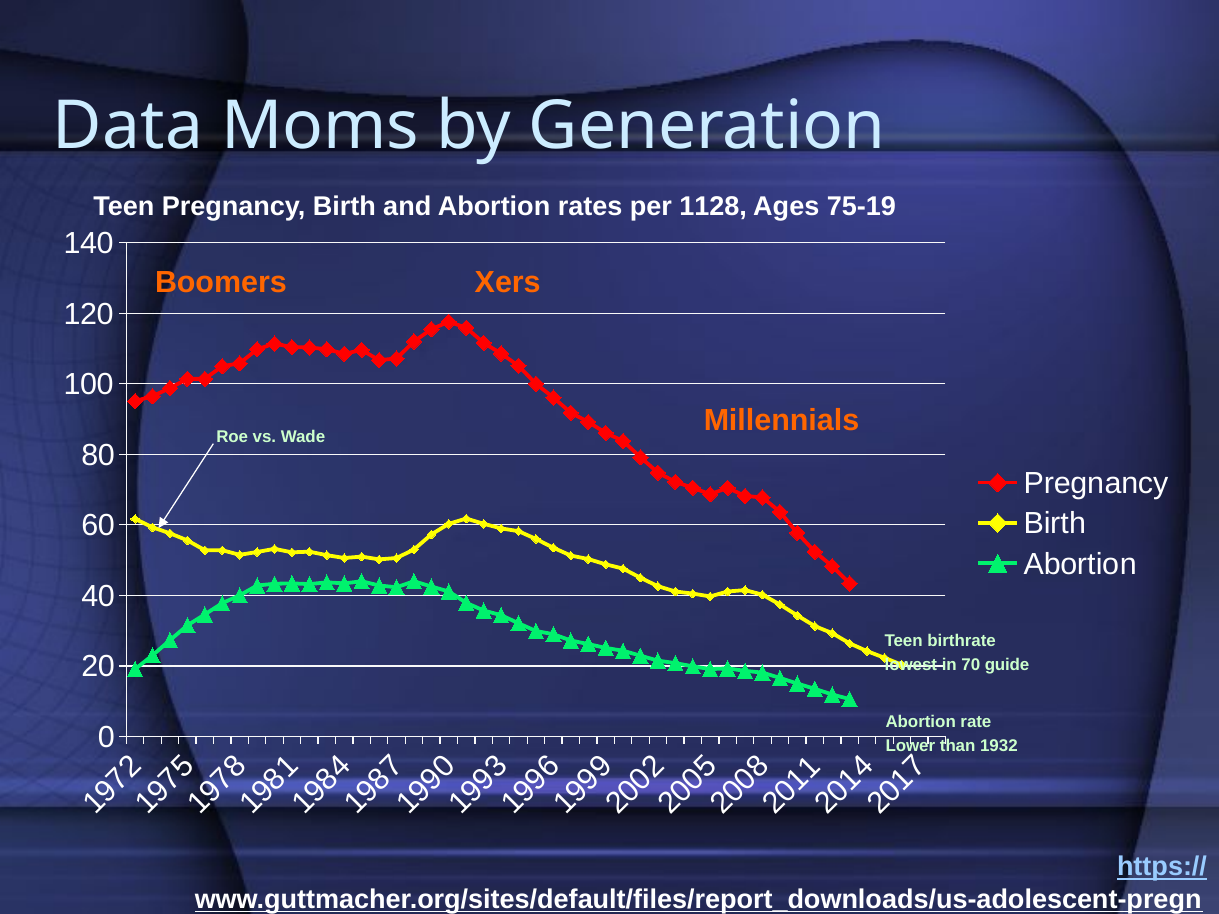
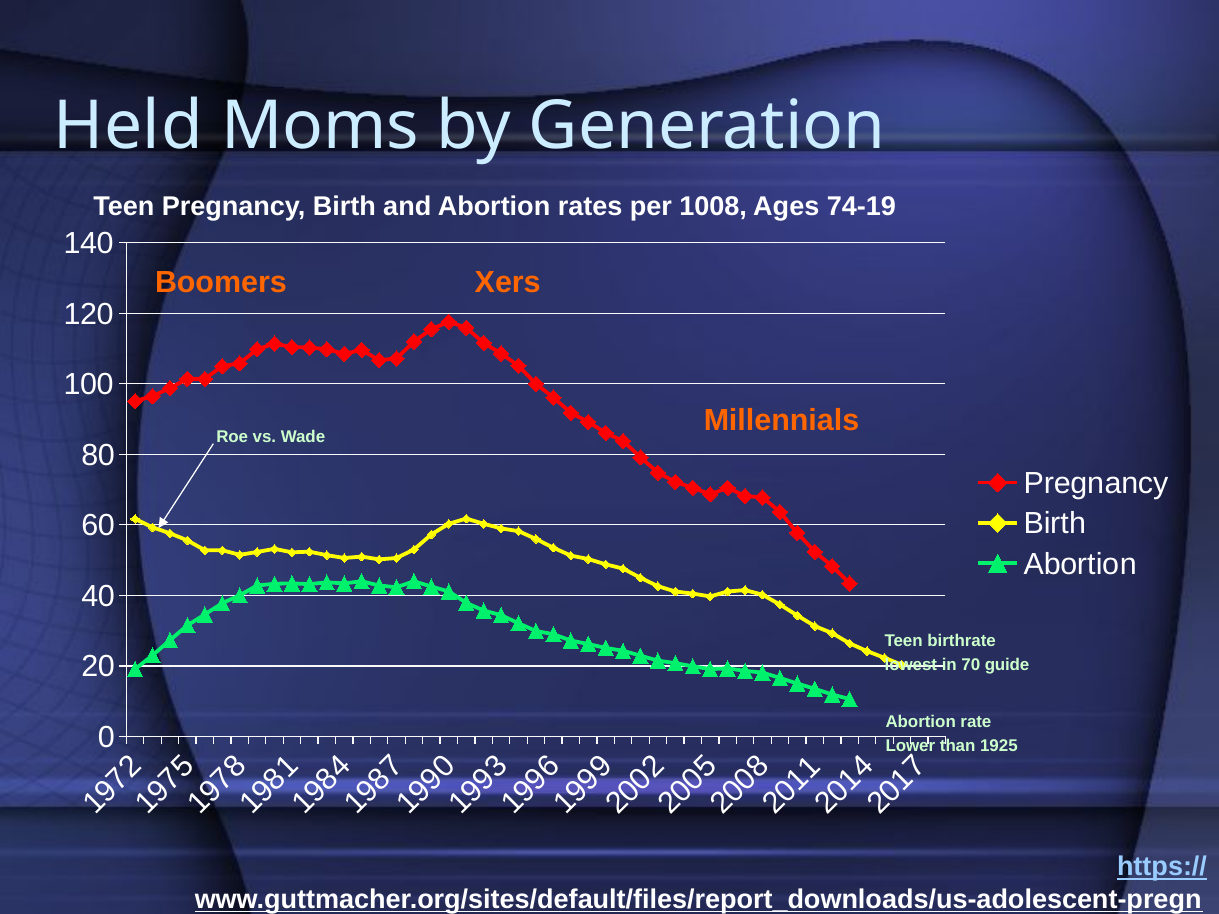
Data: Data -> Held
1128: 1128 -> 1008
75-19: 75-19 -> 74-19
1932: 1932 -> 1925
